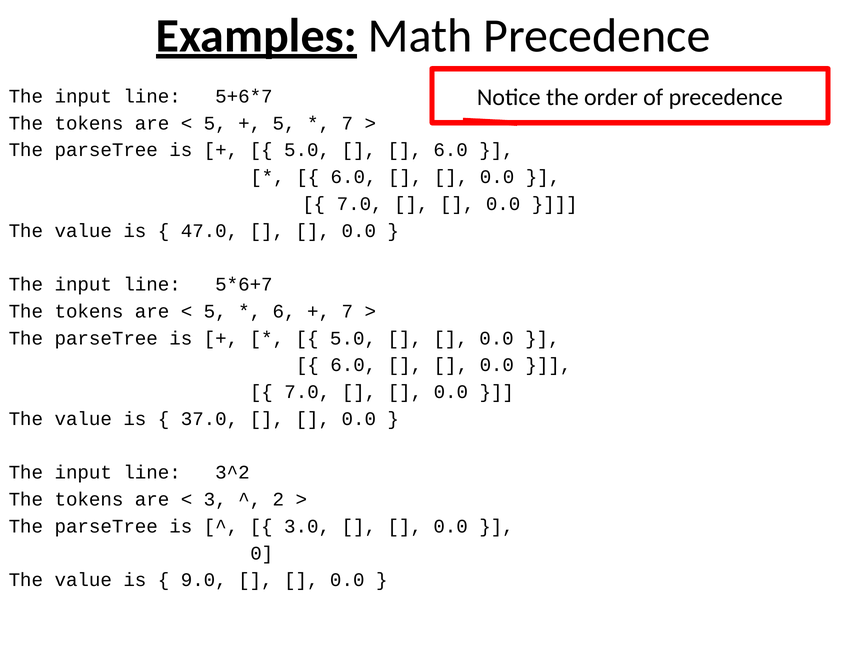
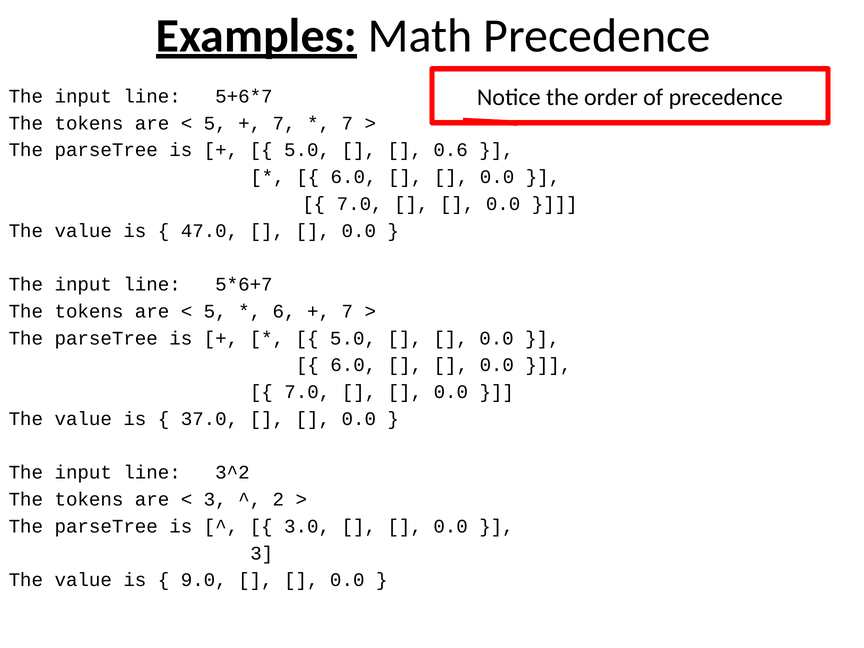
5 at (284, 123): 5 -> 7
6.0 at (451, 150): 6.0 -> 0.6
0 at (262, 553): 0 -> 3
